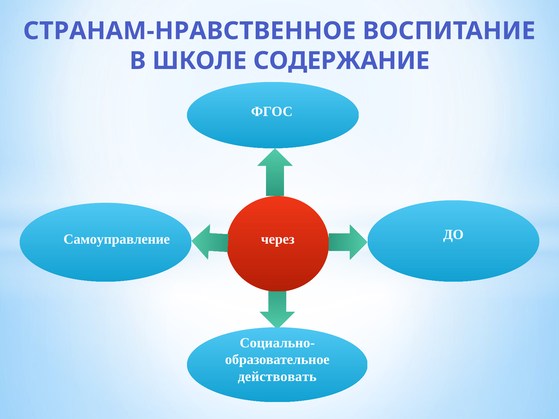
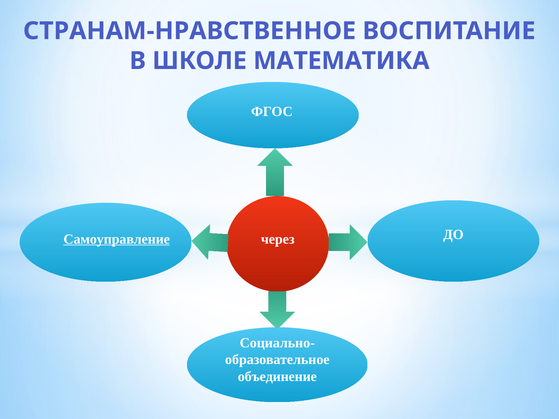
СОДЕРЖАНИЕ: СОДЕРЖАНИЕ -> МАТЕМАТИКА
Самоуправление underline: none -> present
действовать: действовать -> объединение
